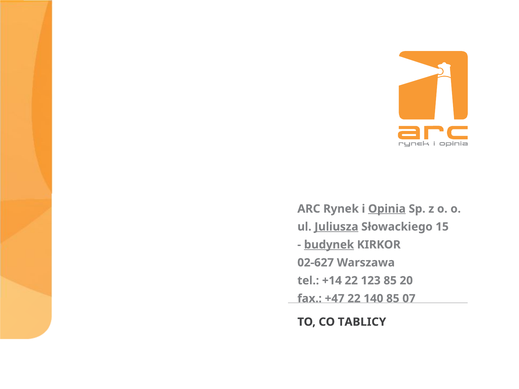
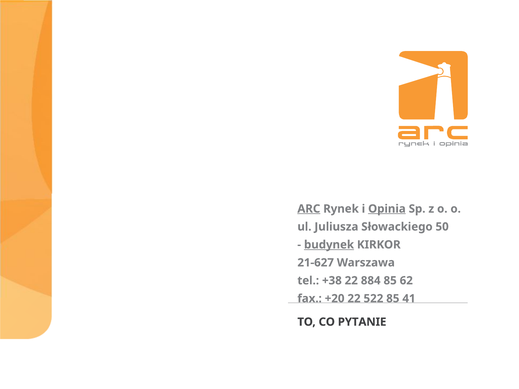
ARC underline: none -> present
Juliusza underline: present -> none
15: 15 -> 50
02-627: 02-627 -> 21-627
+14: +14 -> +38
123: 123 -> 884
20: 20 -> 62
+47: +47 -> +20
140: 140 -> 522
07: 07 -> 41
TABLICY: TABLICY -> PYTANIE
